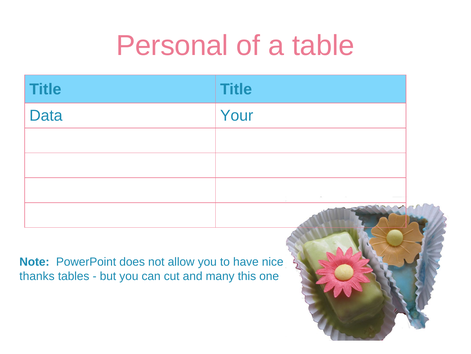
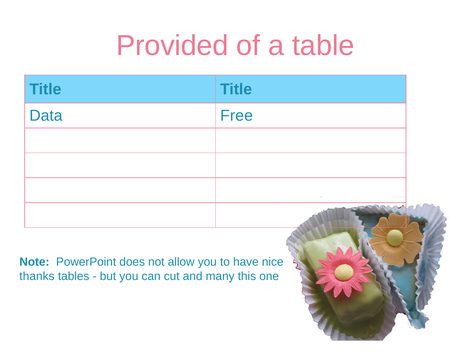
Personal: Personal -> Provided
Your: Your -> Free
